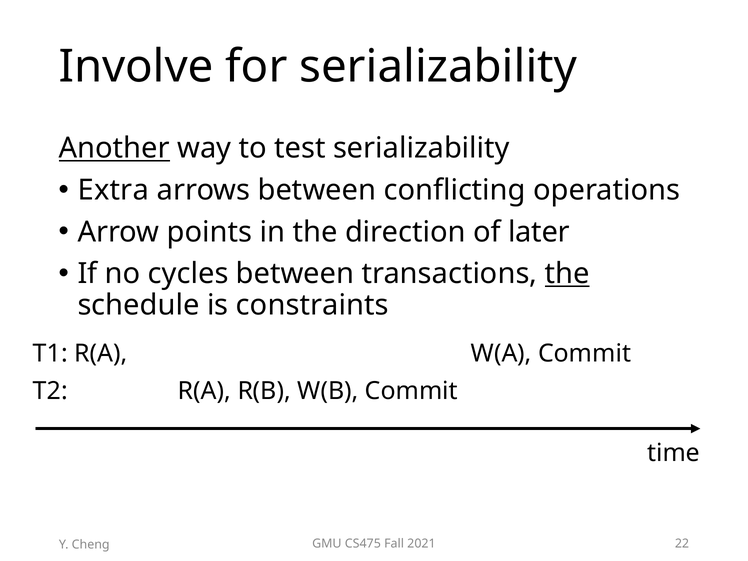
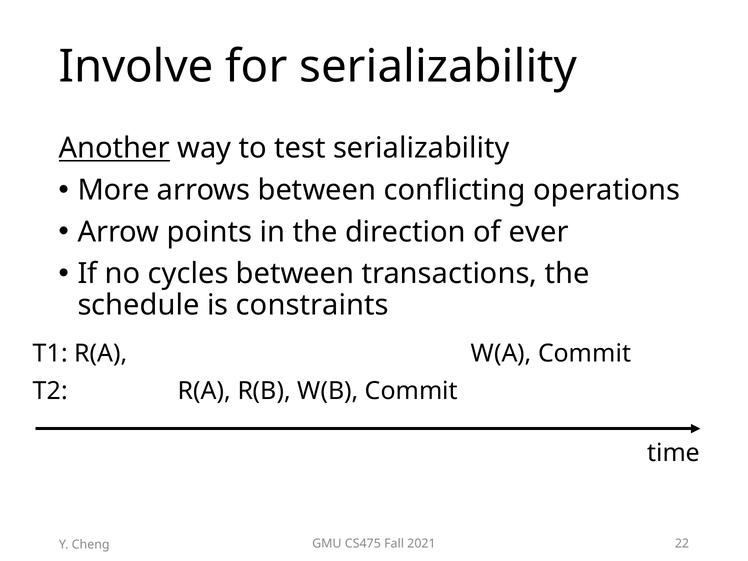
Extra: Extra -> More
later: later -> ever
the at (567, 274) underline: present -> none
